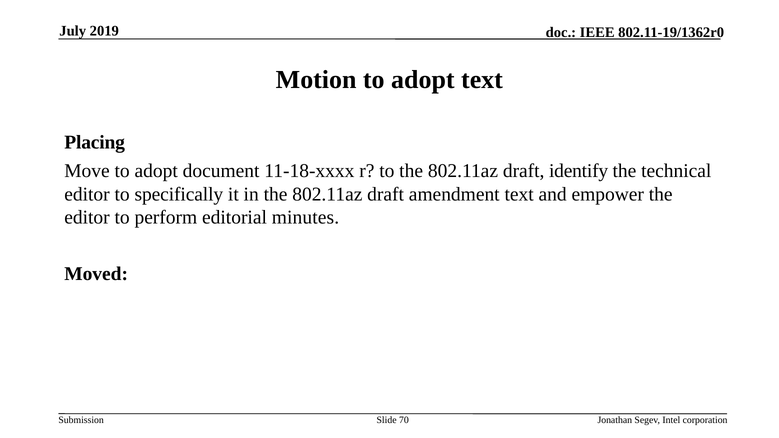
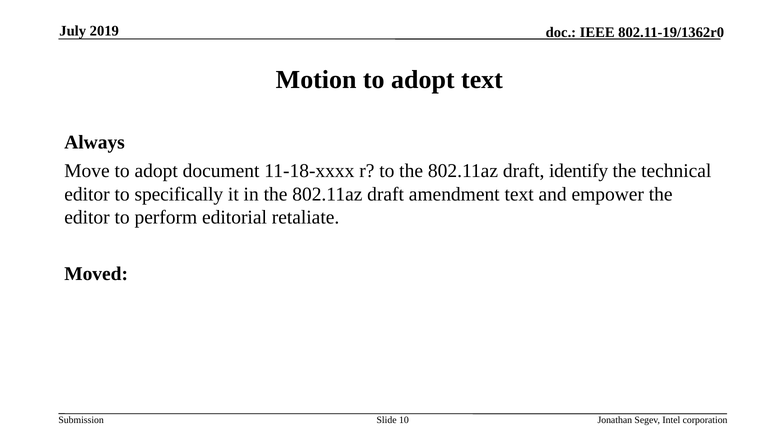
Placing: Placing -> Always
minutes: minutes -> retaliate
70: 70 -> 10
